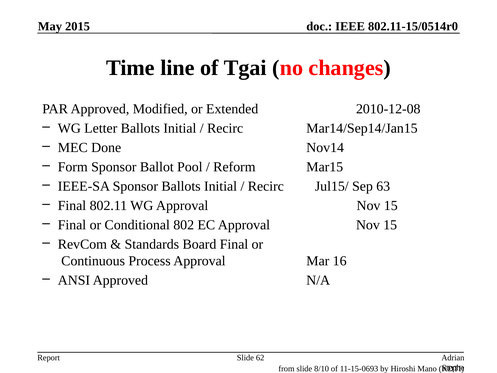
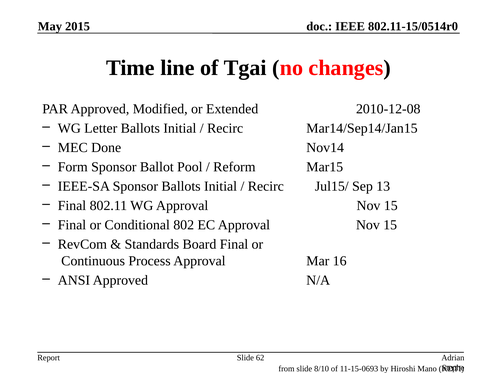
63: 63 -> 13
